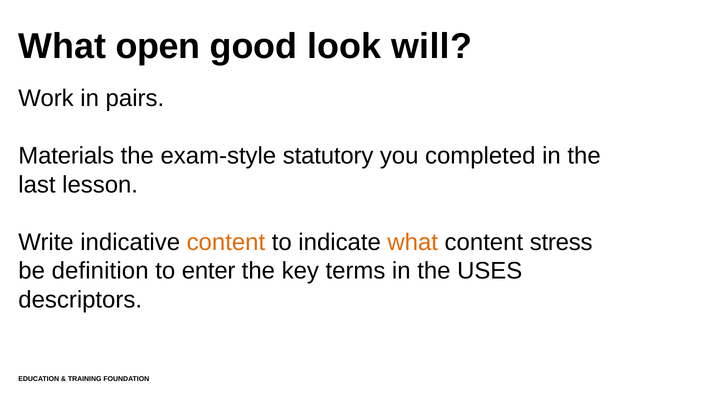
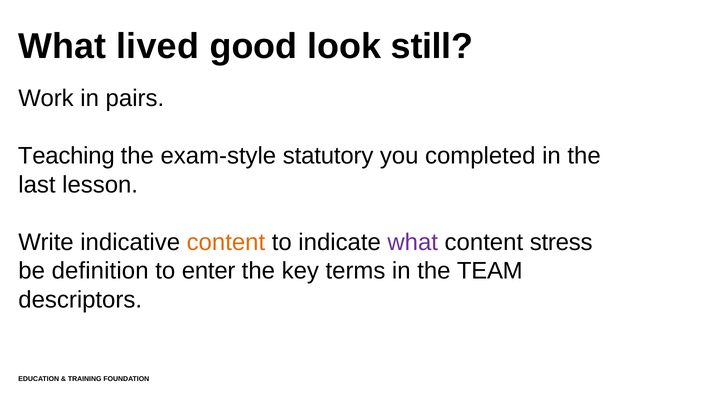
open: open -> lived
will: will -> still
Materials: Materials -> Teaching
what at (413, 242) colour: orange -> purple
USES: USES -> TEAM
